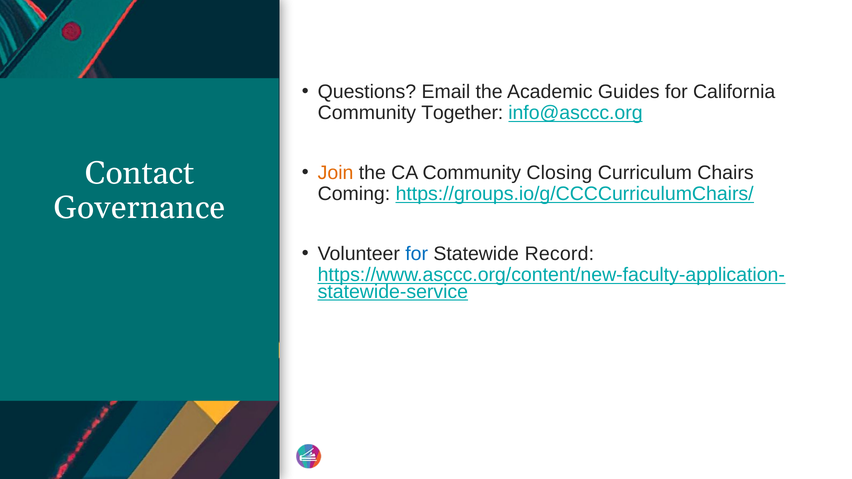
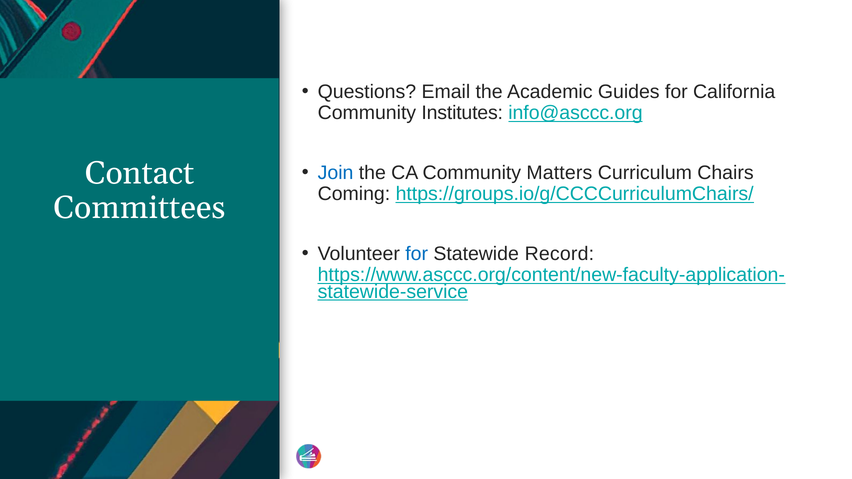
Together: Together -> Institutes
Join colour: orange -> blue
Closing: Closing -> Matters
Governance: Governance -> Committees
